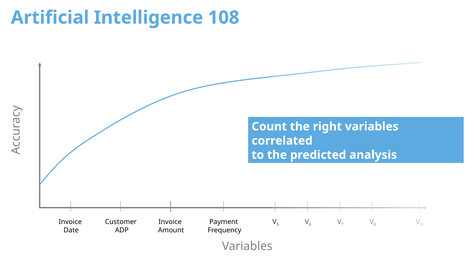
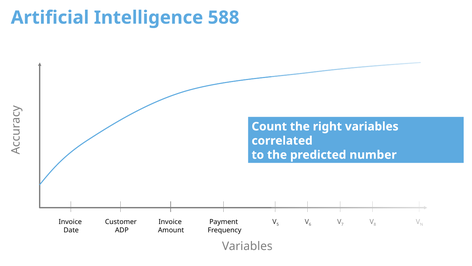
108: 108 -> 588
analysis: analysis -> number
